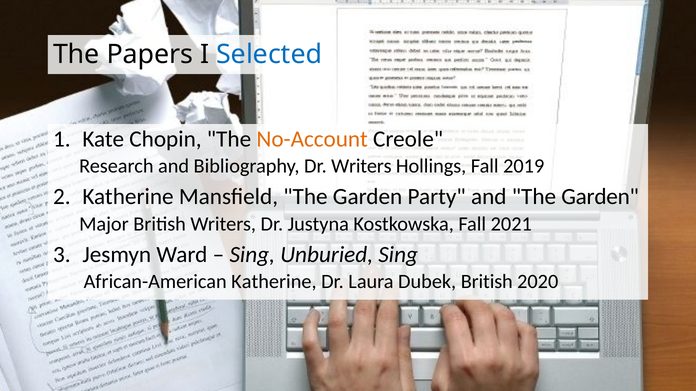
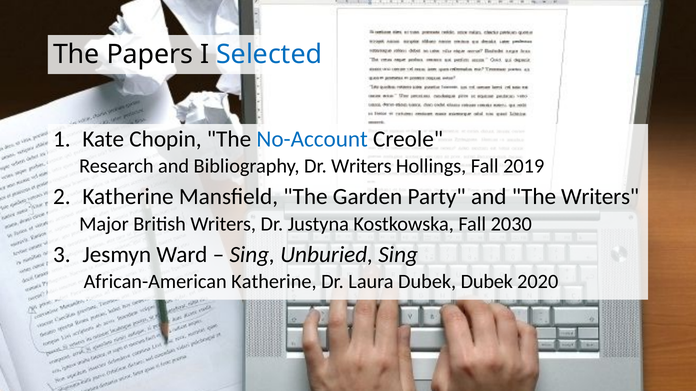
No-Account colour: orange -> blue
and The Garden: Garden -> Writers
2021: 2021 -> 2030
Dubek British: British -> Dubek
